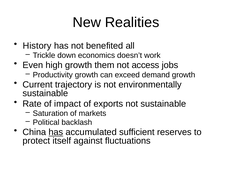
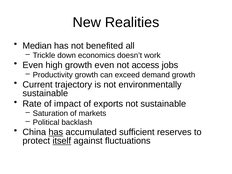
History: History -> Median
growth them: them -> even
itself underline: none -> present
